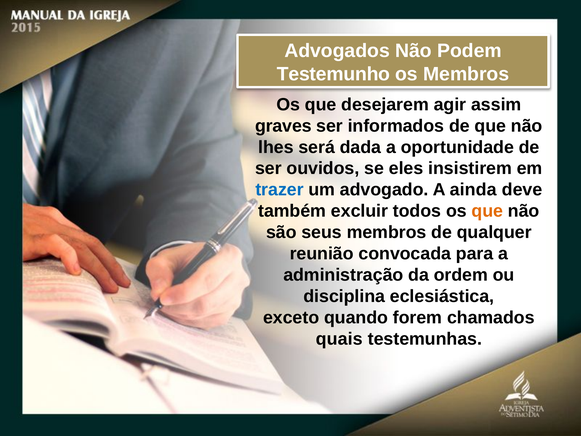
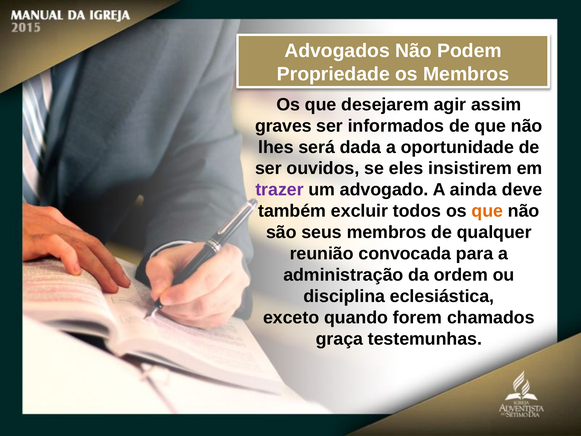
Testemunho: Testemunho -> Propriedade
trazer colour: blue -> purple
quais: quais -> graça
